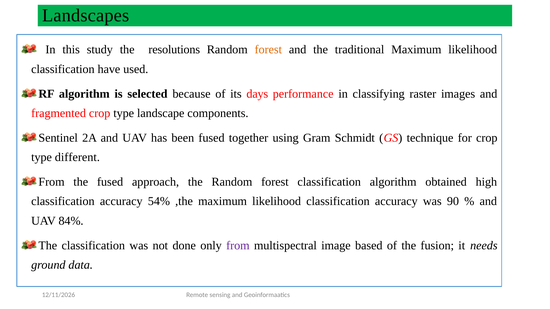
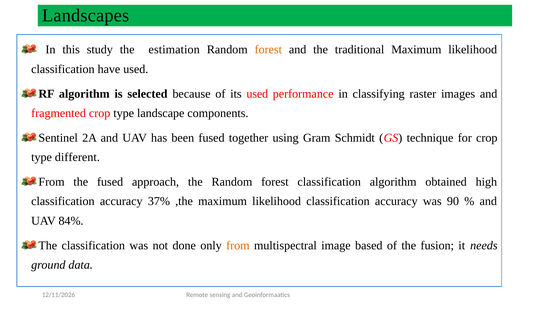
resolutions: resolutions -> estimation
its days: days -> used
54%: 54% -> 37%
from at (238, 246) colour: purple -> orange
